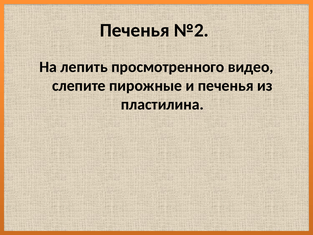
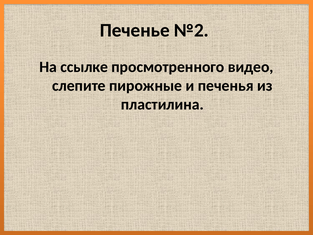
Печенья at (135, 30): Печенья -> Печенье
лепить: лепить -> ссылке
